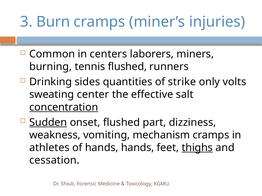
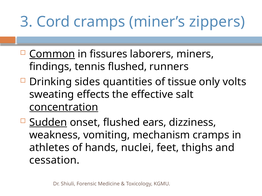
Burn: Burn -> Cord
injuries: injuries -> zippers
Common underline: none -> present
centers: centers -> fissures
burning: burning -> findings
strike: strike -> tissue
center: center -> effects
part: part -> ears
hands hands: hands -> nuclei
thighs underline: present -> none
